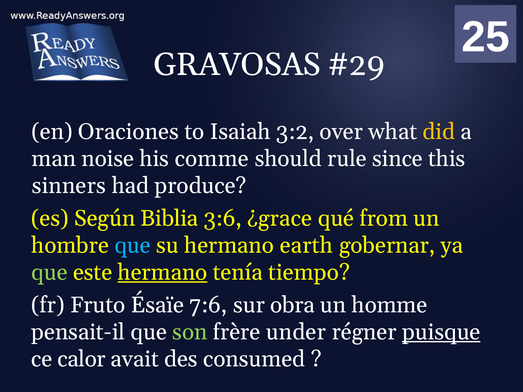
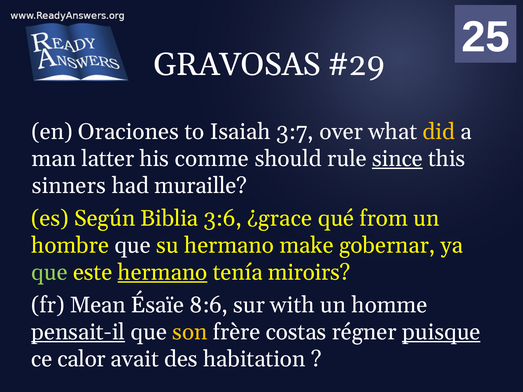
3:2: 3:2 -> 3:7
noise: noise -> latter
since underline: none -> present
produce: produce -> muraille
que at (133, 246) colour: light blue -> white
earth: earth -> make
tiempo: tiempo -> miroirs
Fruto: Fruto -> Mean
7:6: 7:6 -> 8:6
obra: obra -> with
pensait-il underline: none -> present
son colour: light green -> yellow
under: under -> costas
consumed: consumed -> habitation
